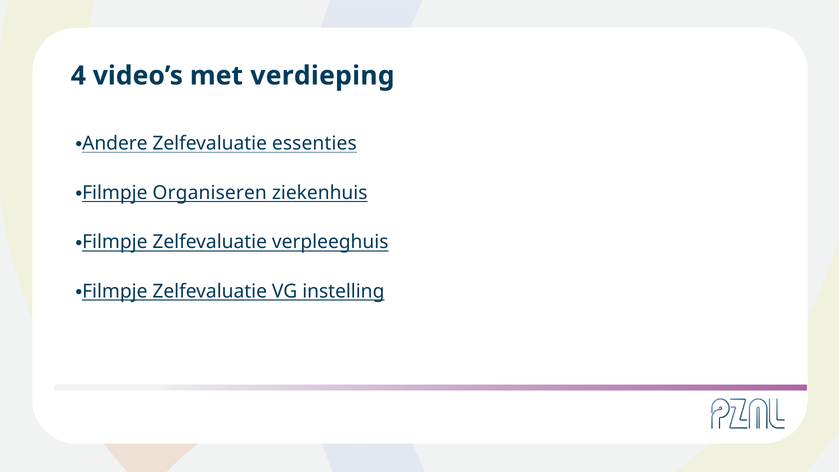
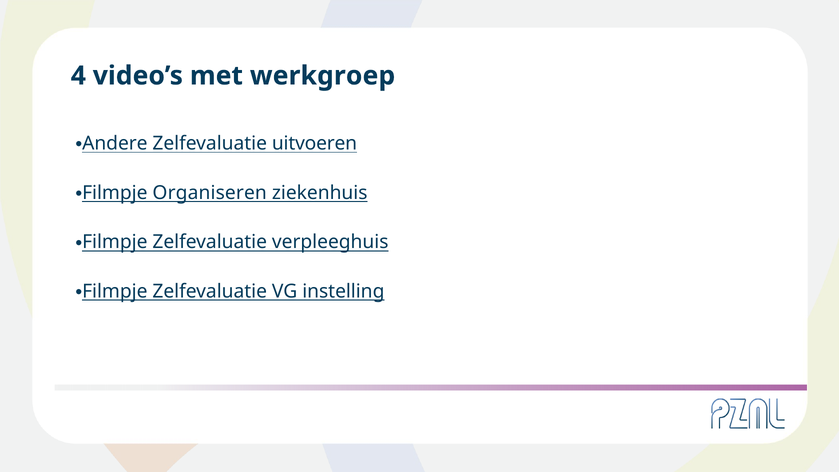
verdieping: verdieping -> werkgroep
essenties: essenties -> uitvoeren
